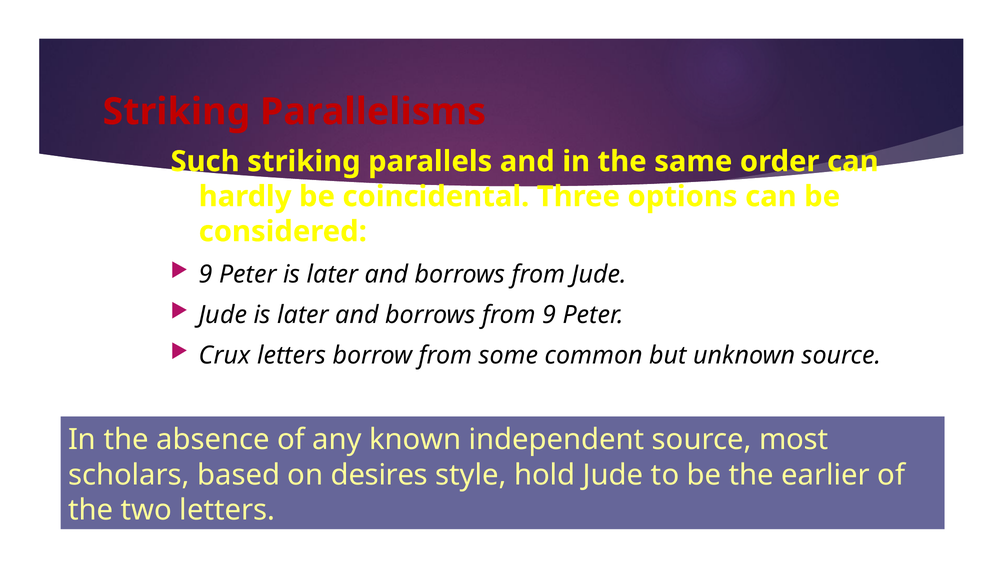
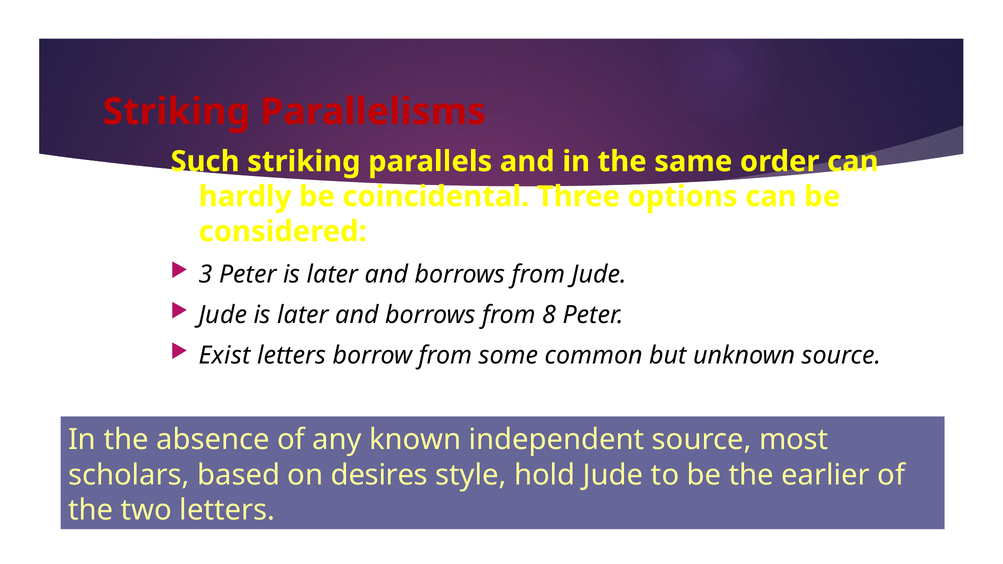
9 at (206, 274): 9 -> 3
from 9: 9 -> 8
Crux: Crux -> Exist
